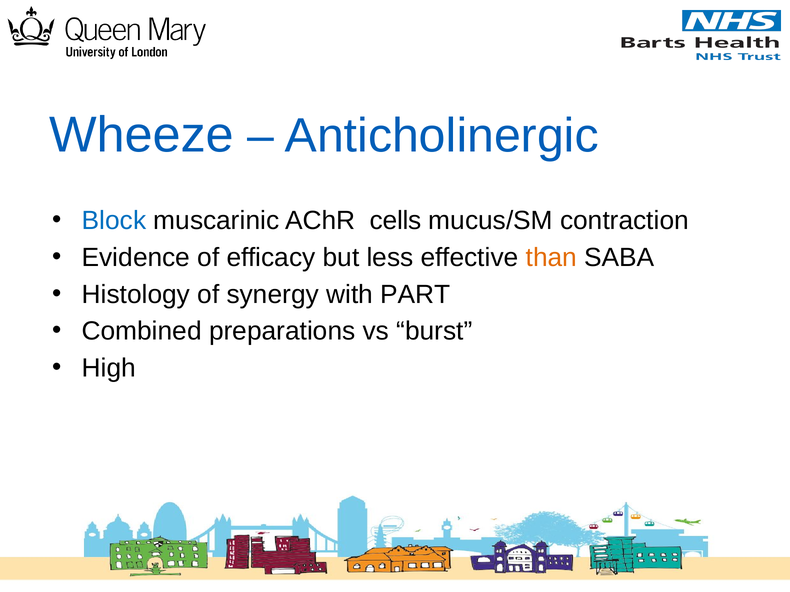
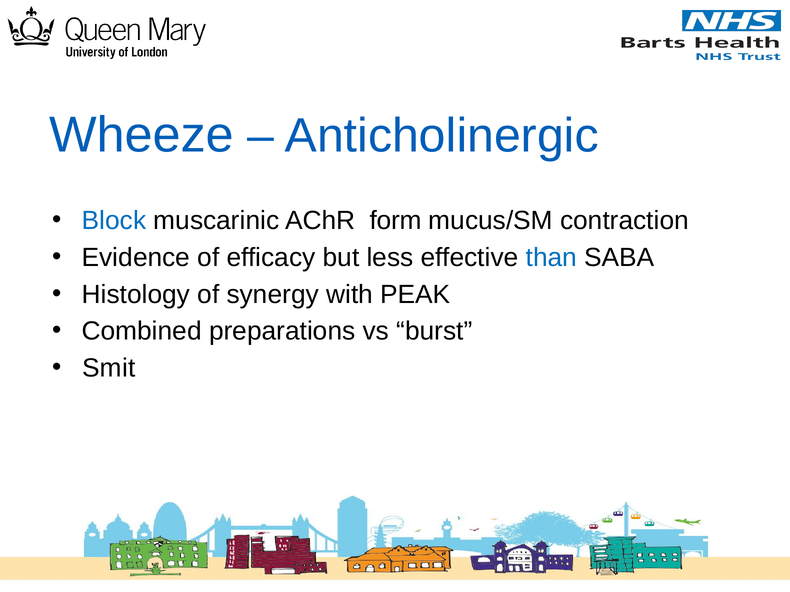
cells: cells -> form
than colour: orange -> blue
PART: PART -> PEAK
High: High -> Smit
